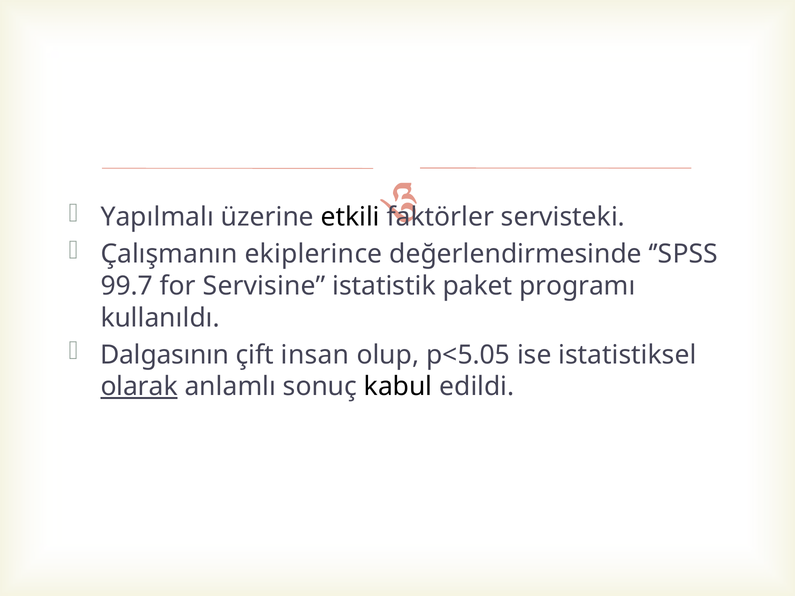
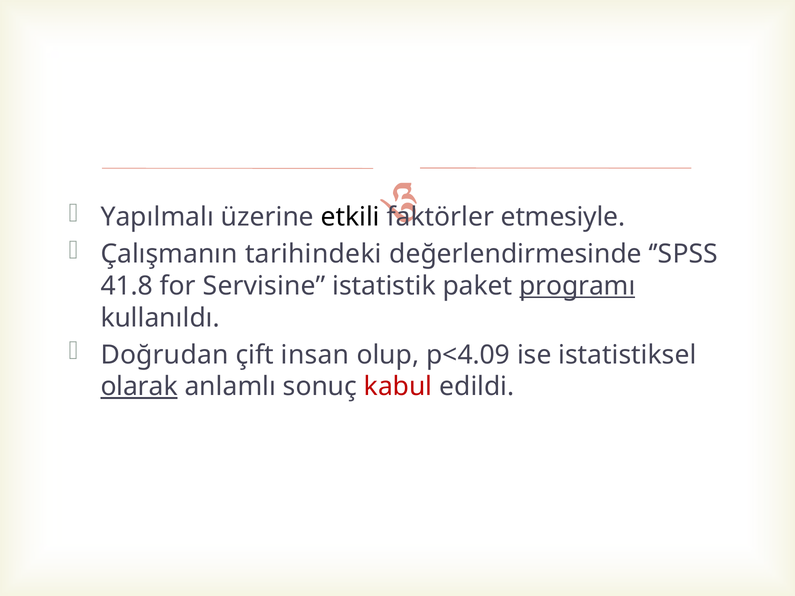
servisteki: servisteki -> etmesiyle
ekiplerince: ekiplerince -> tarihindeki
99.7: 99.7 -> 41.8
programı underline: none -> present
Dalgasının: Dalgasının -> Doğrudan
p<5.05: p<5.05 -> p<4.09
kabul colour: black -> red
